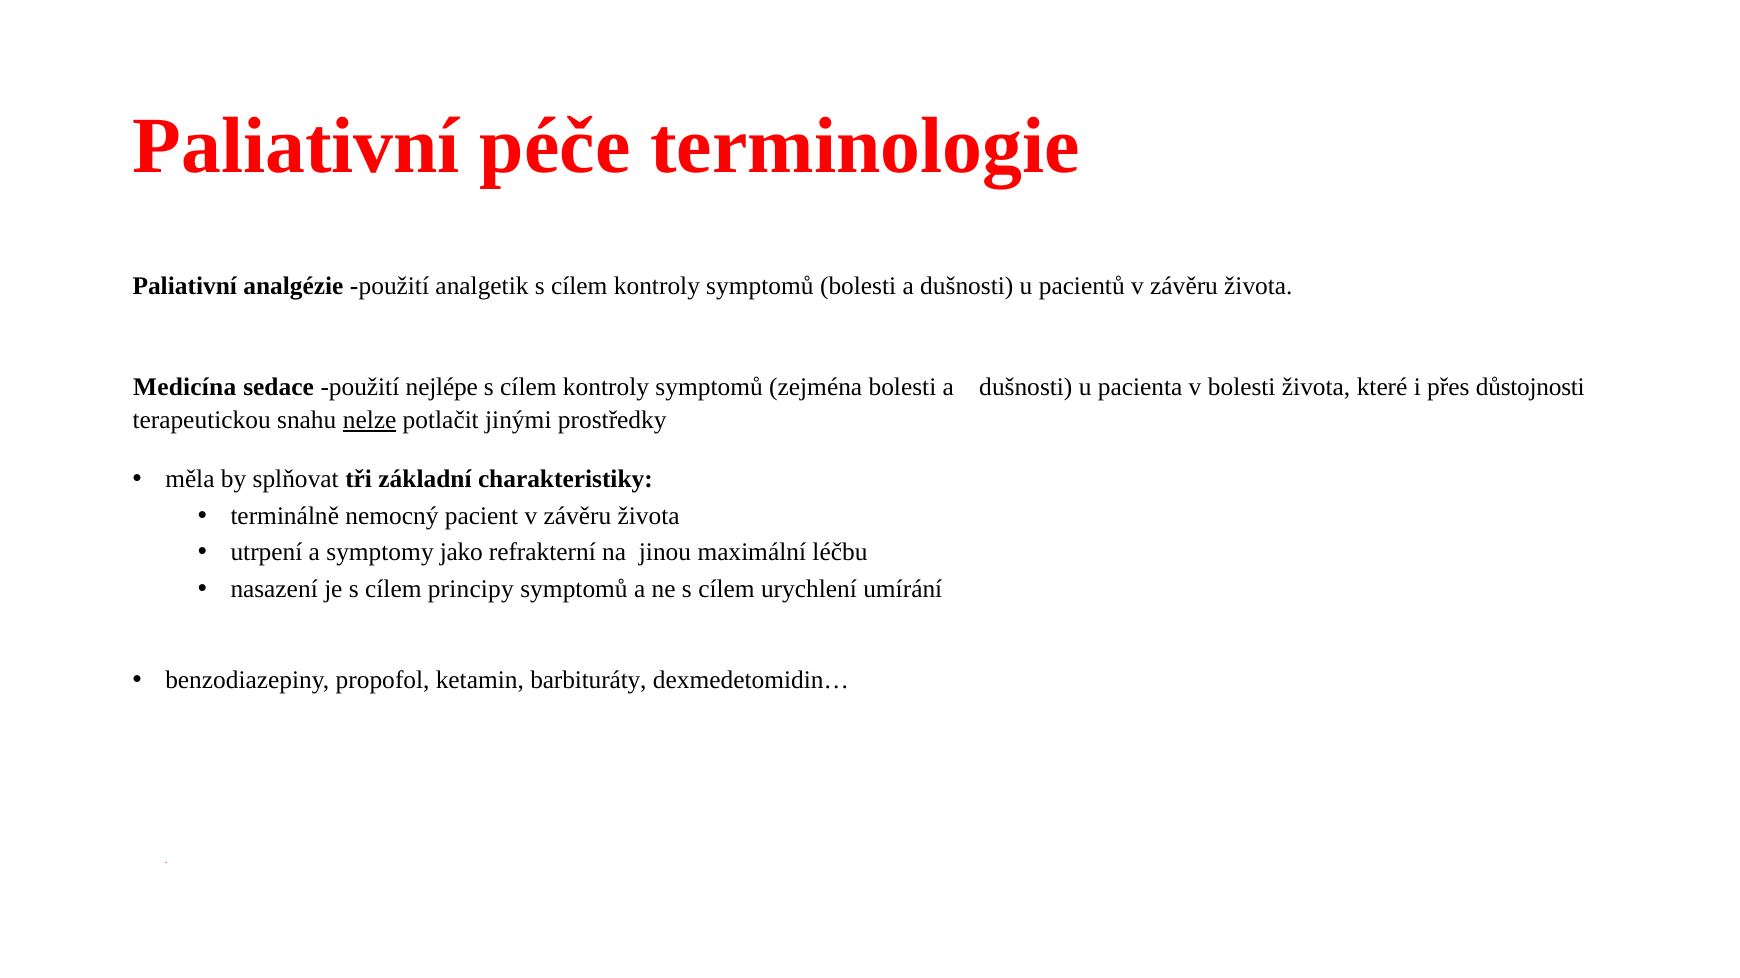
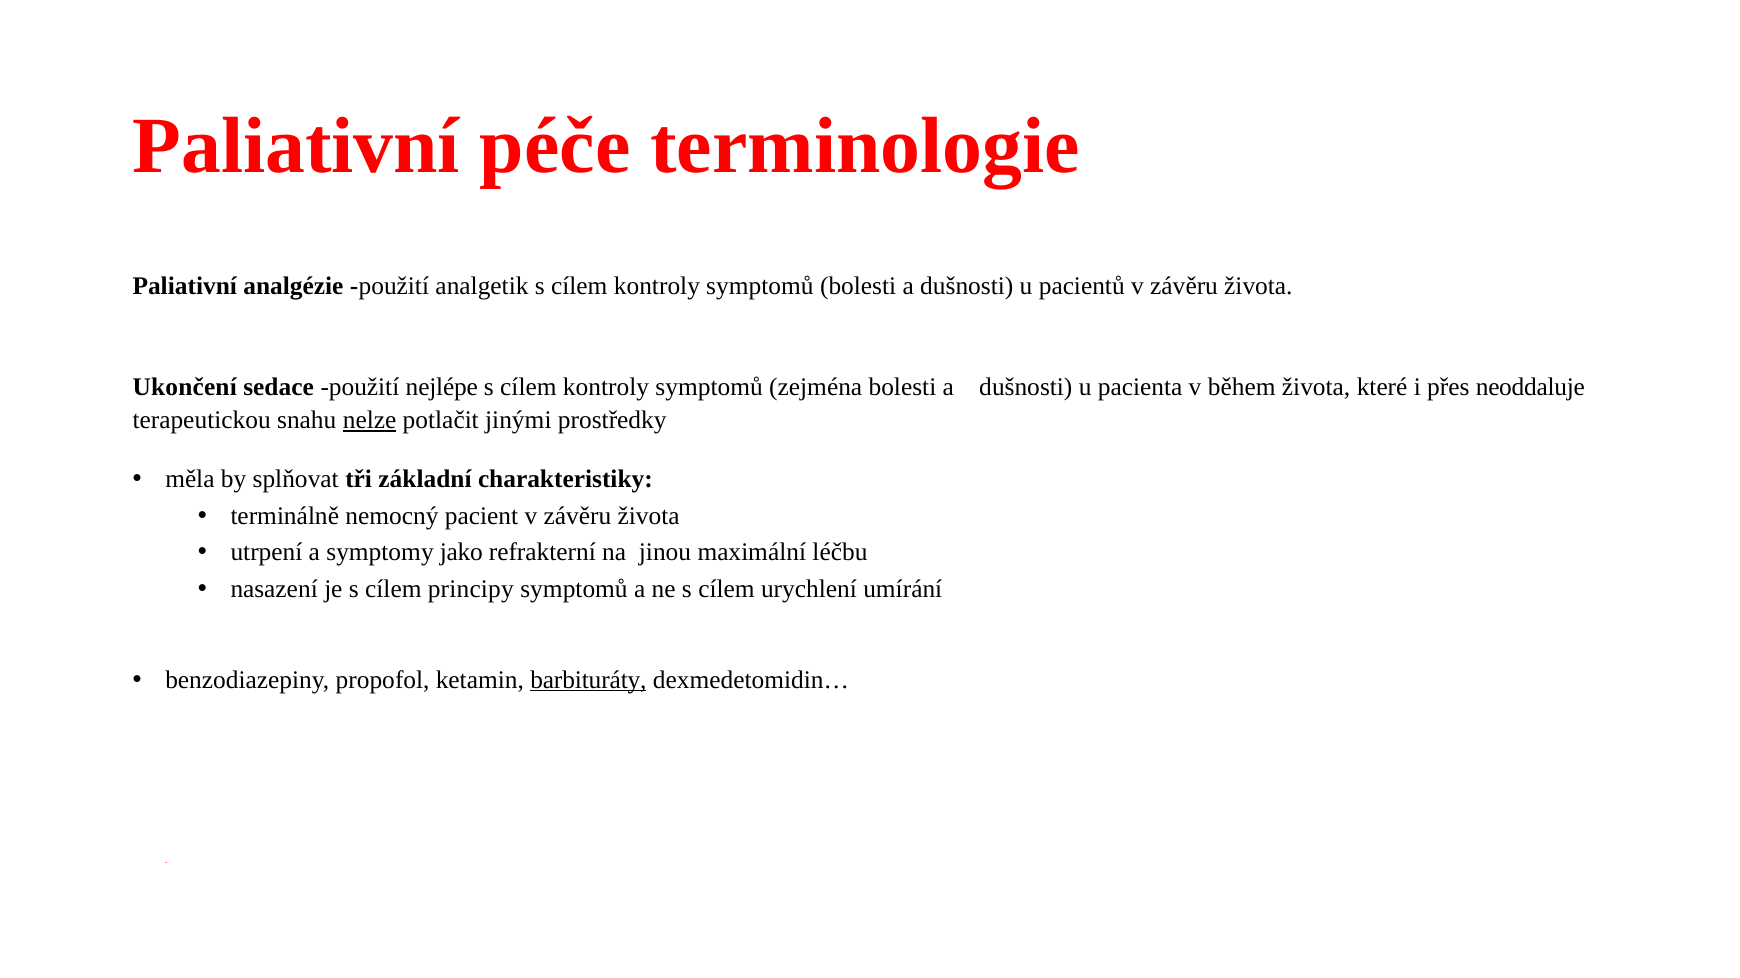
Medicína: Medicína -> Ukončení
v bolesti: bolesti -> během
důstojnosti: důstojnosti -> neoddaluje
barbituráty underline: none -> present
